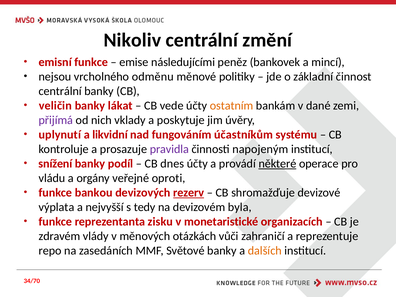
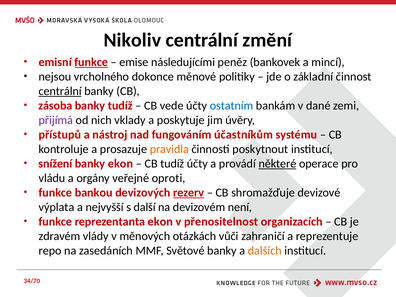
funkce at (91, 62) underline: none -> present
odměnu: odměnu -> dokonce
centrální at (60, 91) underline: none -> present
veličin: veličin -> zásoba
banky lákat: lákat -> tudíž
ostatním colour: orange -> blue
uplynutí: uplynutí -> přístupů
likvidní: likvidní -> nástroj
pravidla colour: purple -> orange
napojeným: napojeným -> poskytnout
banky podíl: podíl -> ekon
CB dnes: dnes -> tudíž
tedy: tedy -> další
byla: byla -> není
reprezentanta zisku: zisku -> ekon
monetaristické: monetaristické -> přenositelnost
